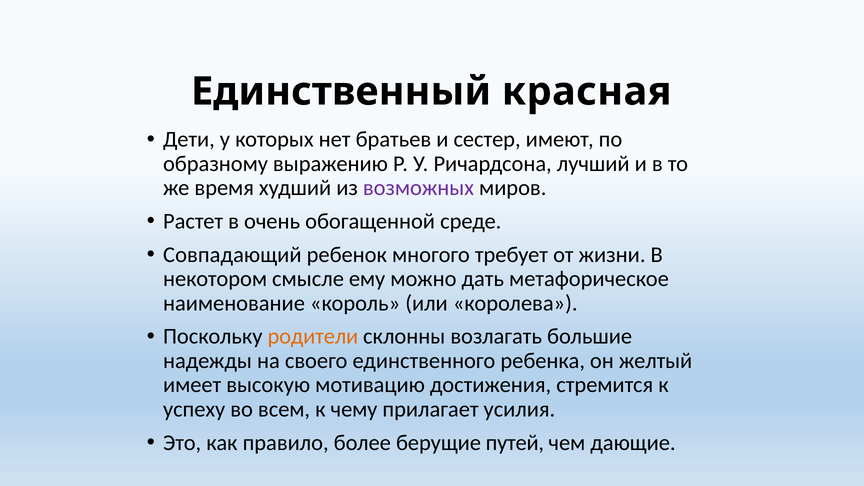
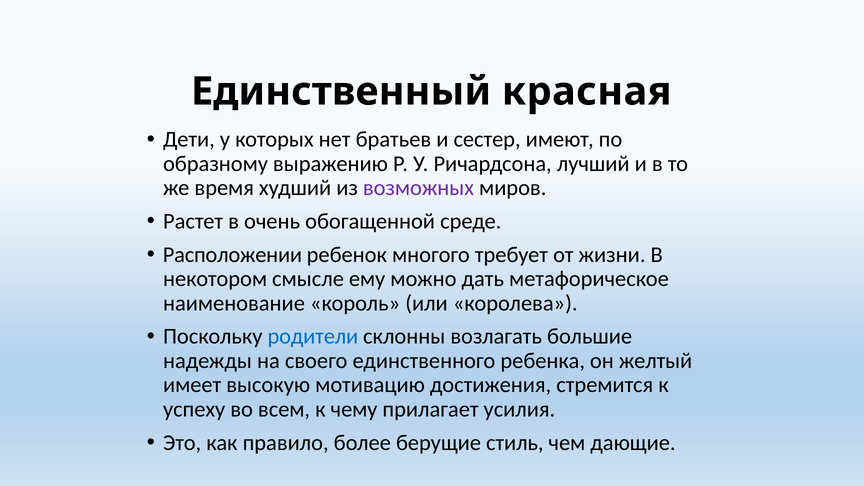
Совпадающий: Совпадающий -> Расположении
родители colour: orange -> blue
путей: путей -> стиль
